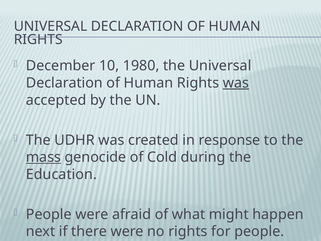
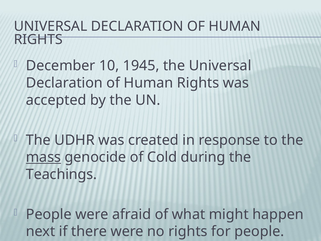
1980: 1980 -> 1945
was at (236, 83) underline: present -> none
Education: Education -> Teachings
